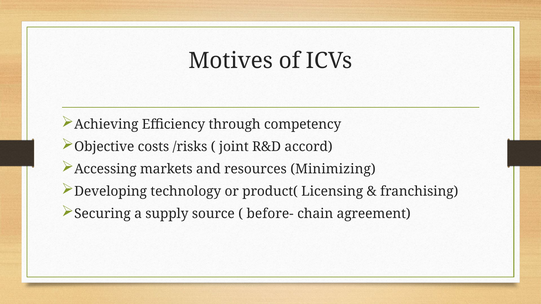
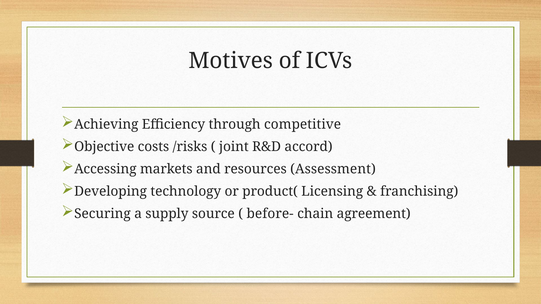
competency: competency -> competitive
Minimizing: Minimizing -> Assessment
